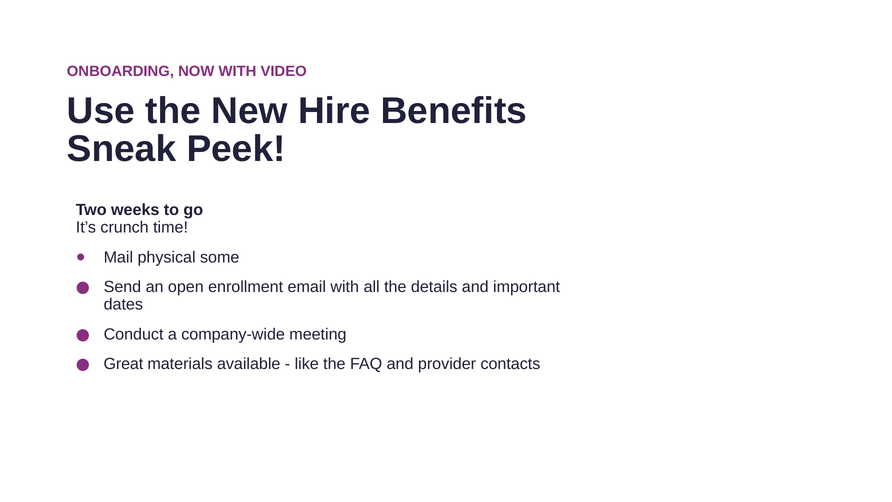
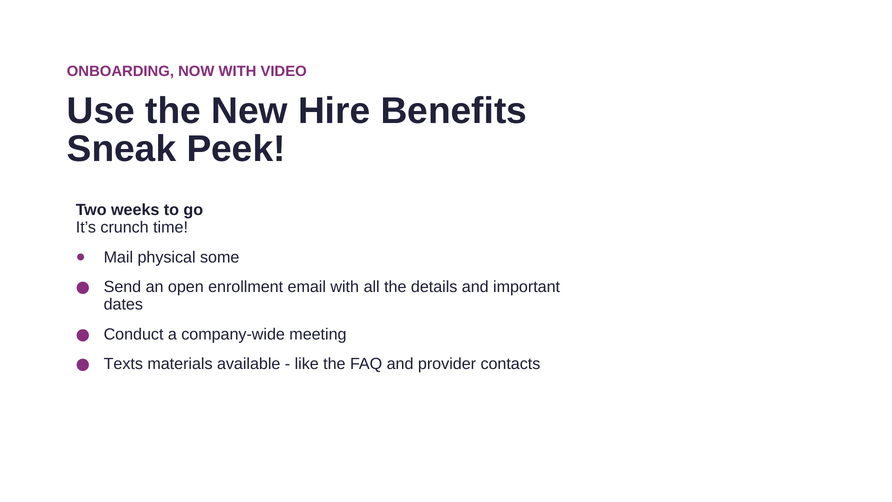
Great: Great -> Texts
